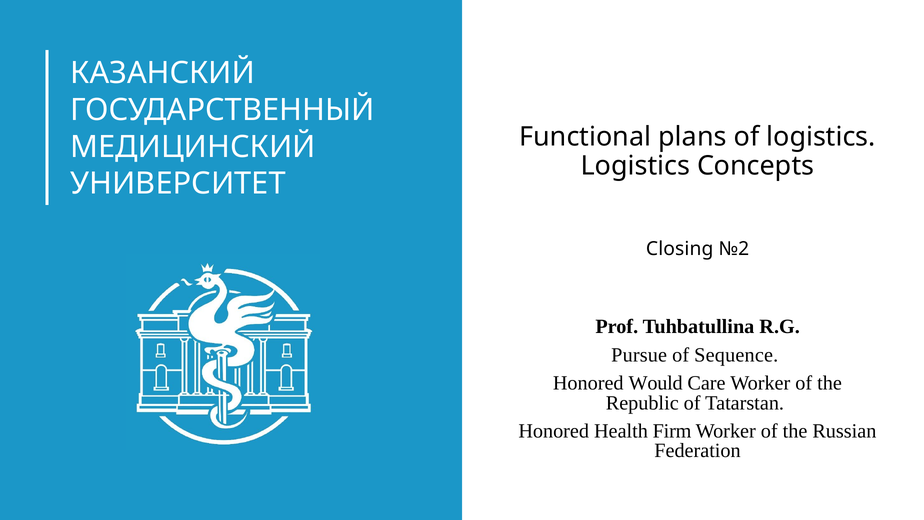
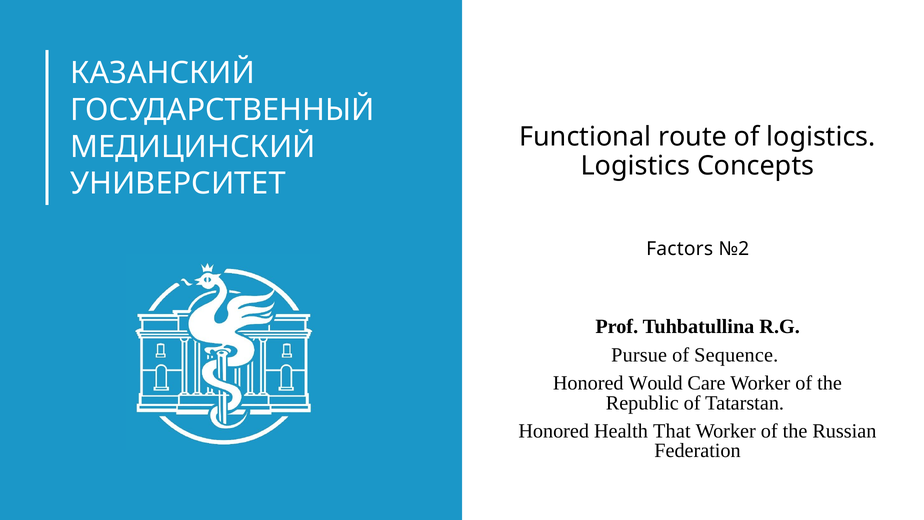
plans: plans -> route
Closing: Closing -> Factors
Firm: Firm -> That
